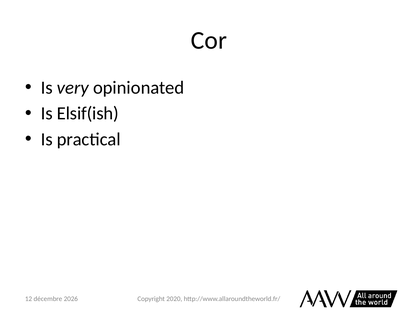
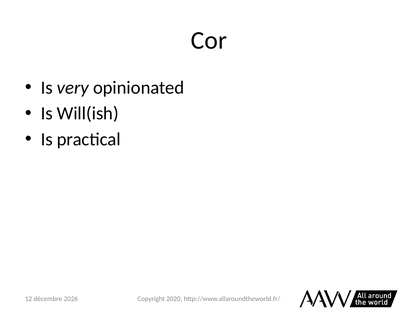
Elsif(ish: Elsif(ish -> Will(ish
